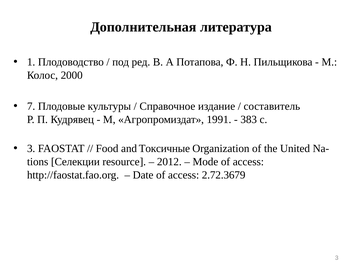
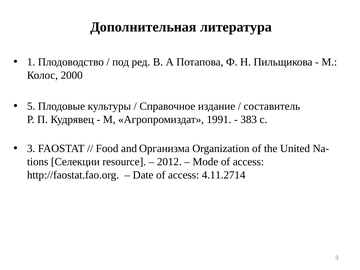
7: 7 -> 5
Токсичные: Токсичные -> Организма
2.72.3679: 2.72.3679 -> 4.11.2714
